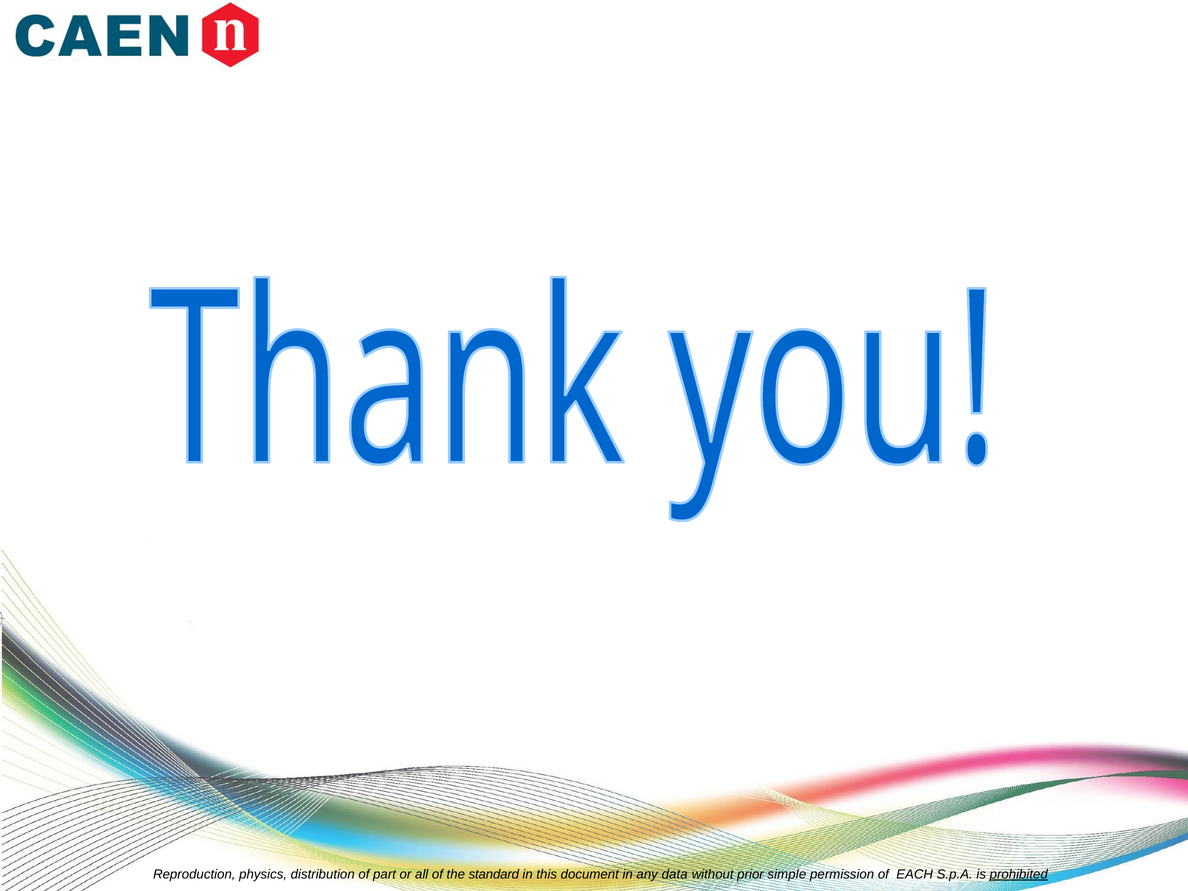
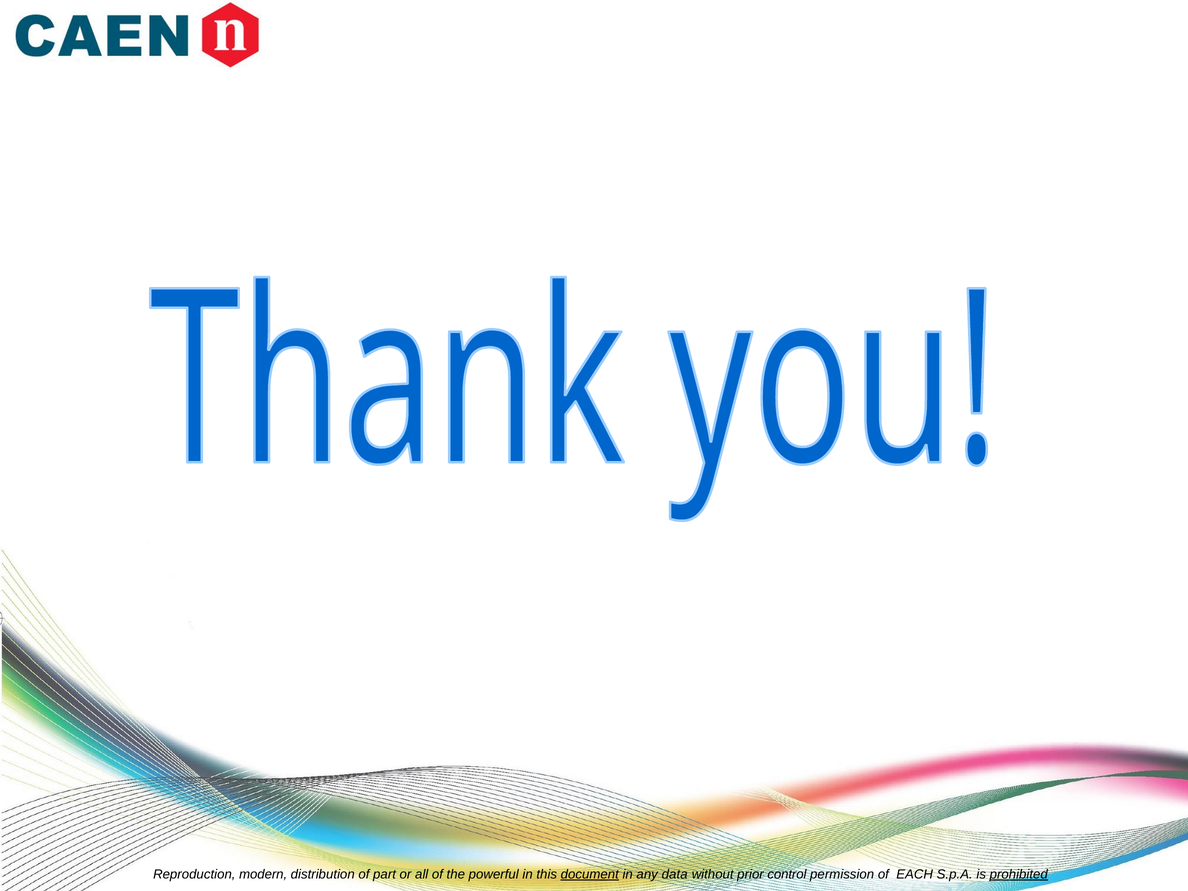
physics: physics -> modern
standard: standard -> powerful
document underline: none -> present
simple: simple -> control
